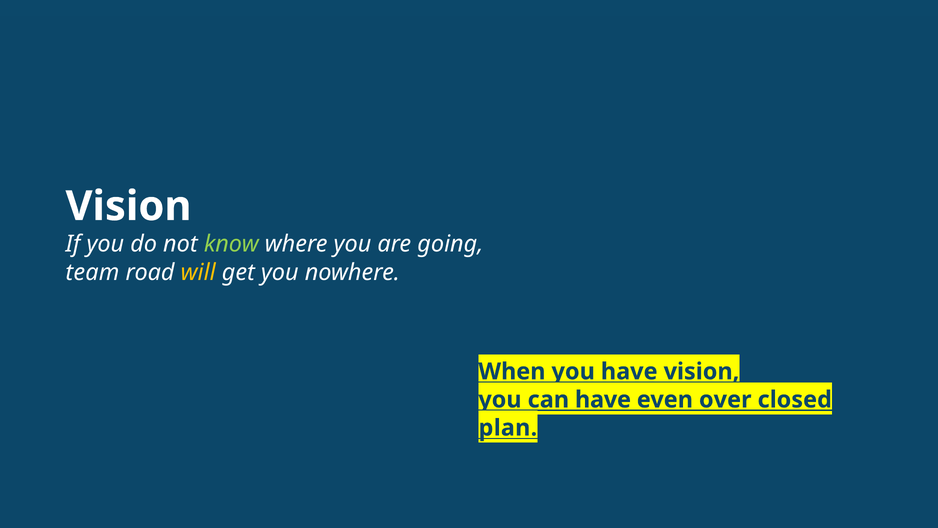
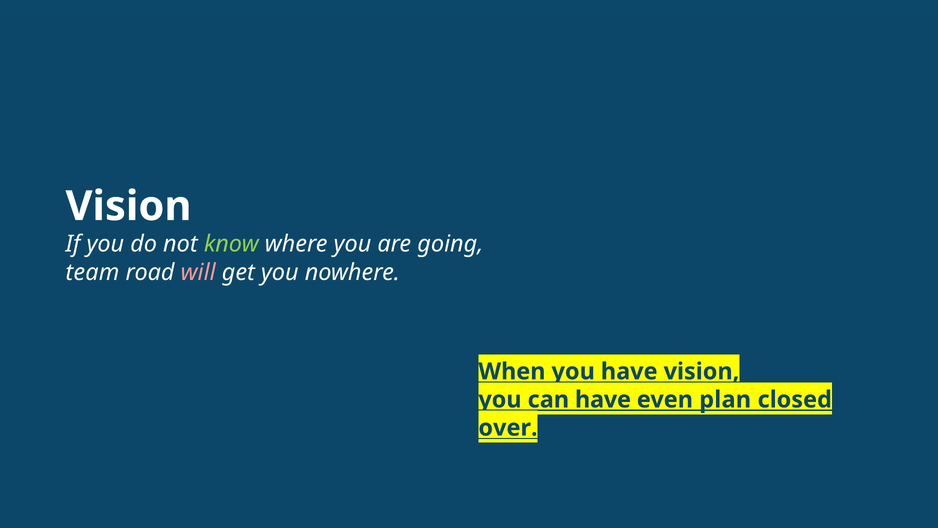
will colour: yellow -> pink
over: over -> plan
plan: plan -> over
